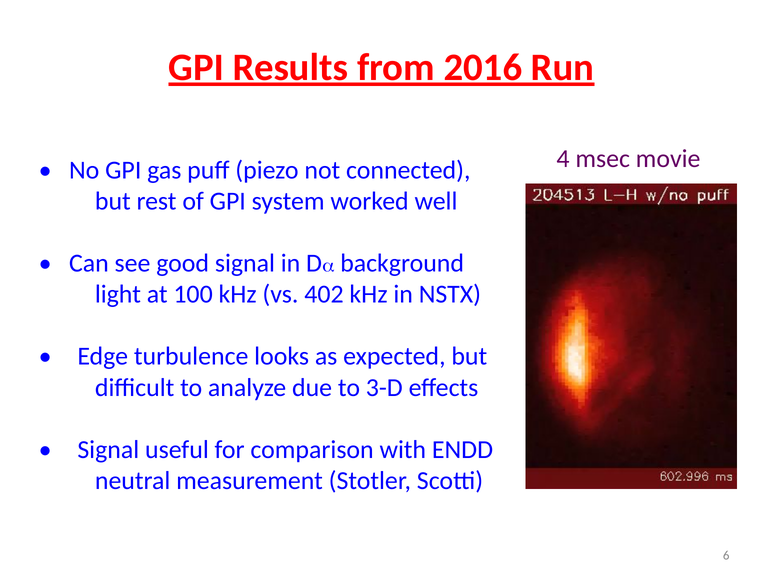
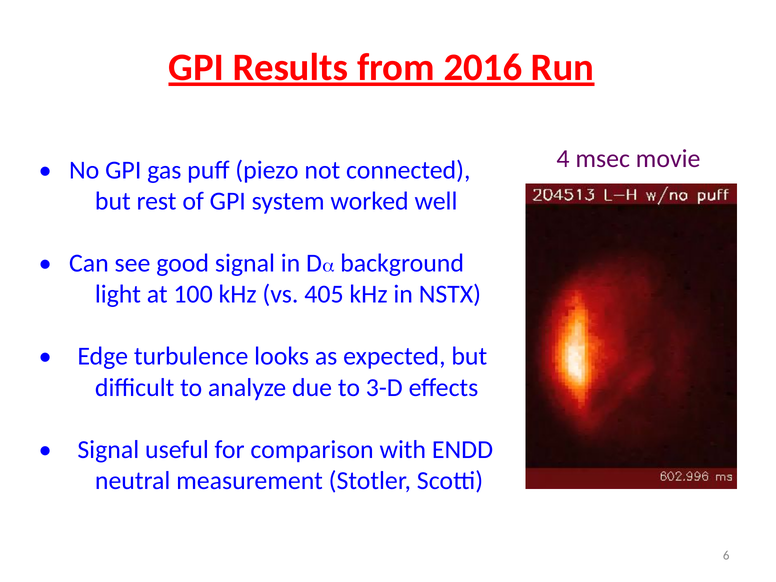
402: 402 -> 405
